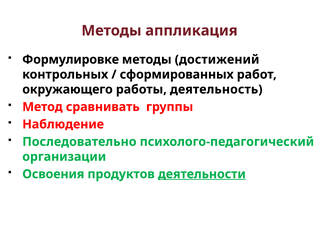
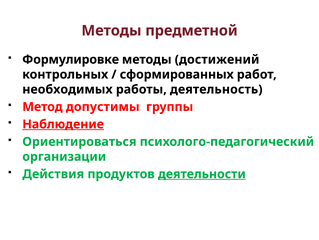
аппликация: аппликация -> предметной
окружающего: окружающего -> необходимых
сравнивать: сравнивать -> допустимы
Наблюдение underline: none -> present
Последовательно: Последовательно -> Ориентироваться
Освоения: Освоения -> Действия
